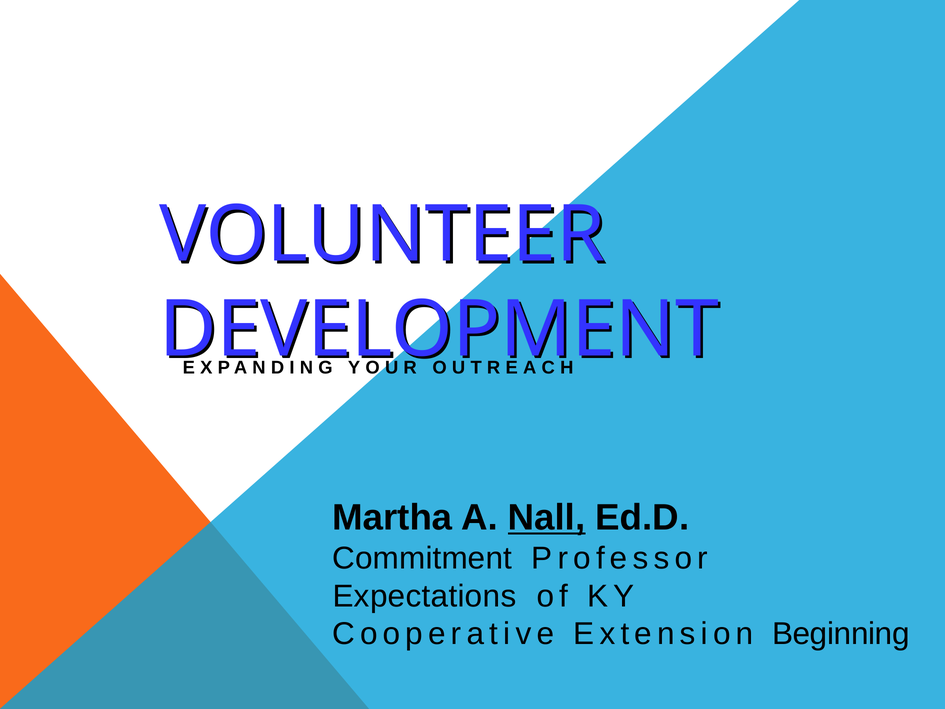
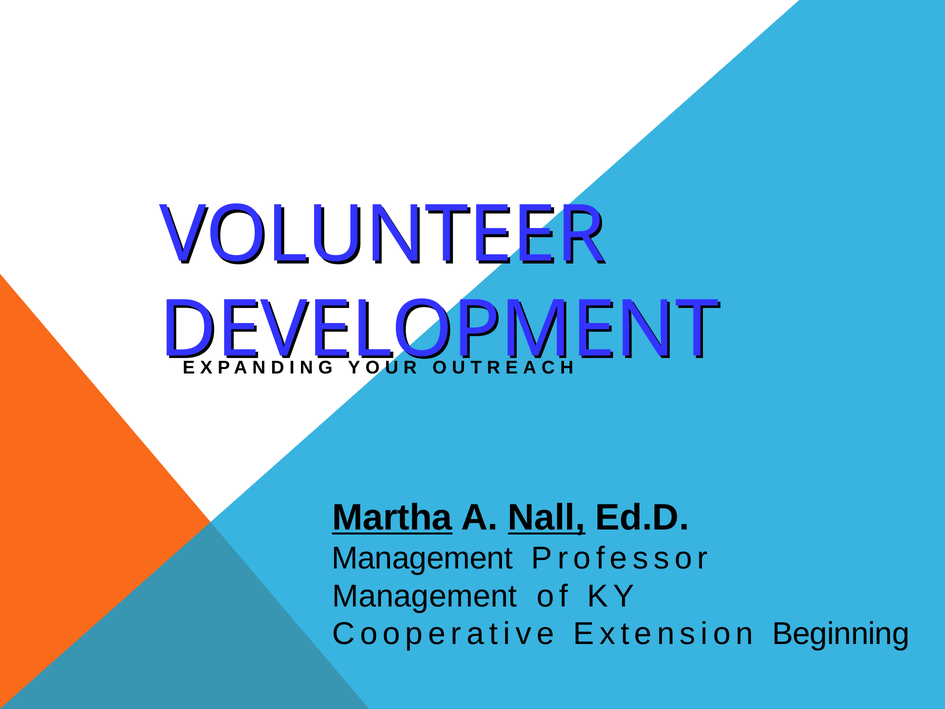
Martha underline: none -> present
Commitment at (422, 558): Commitment -> Management
Expectations at (425, 596): Expectations -> Management
